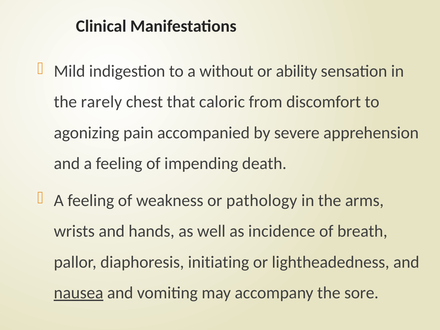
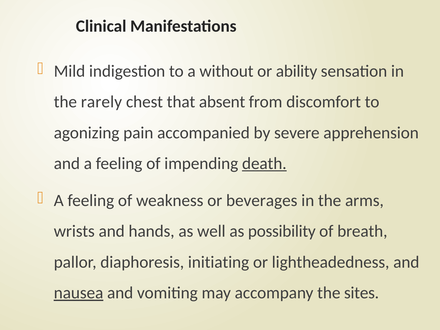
caloric: caloric -> absent
death underline: none -> present
pathology: pathology -> beverages
incidence: incidence -> possibility
sore: sore -> sites
